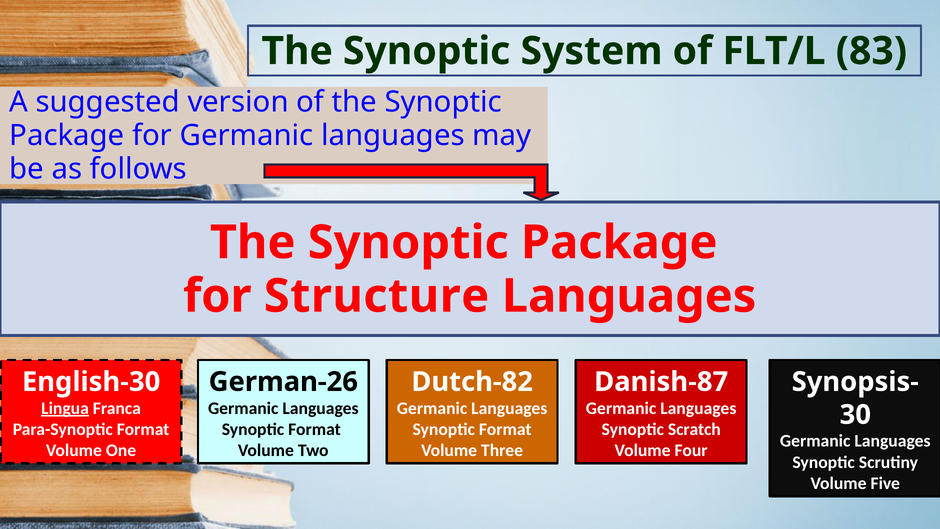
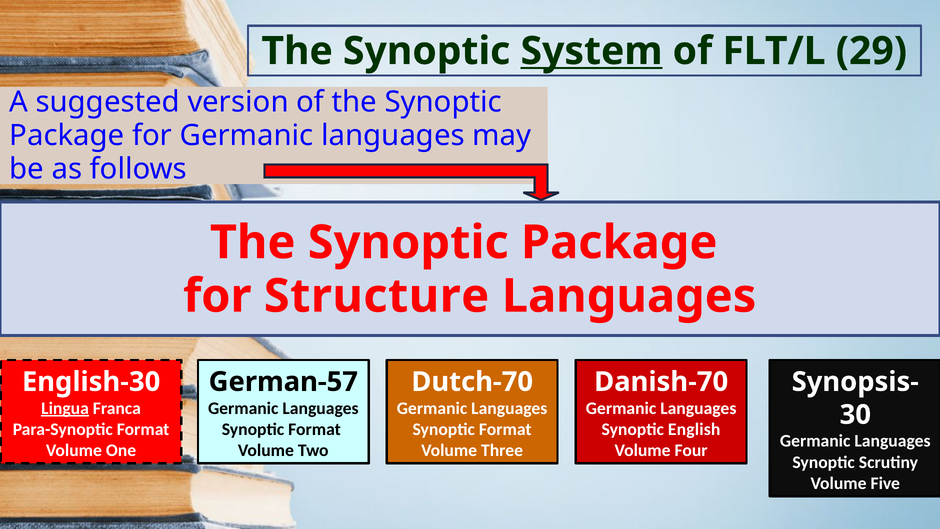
System underline: none -> present
83: 83 -> 29
German-26: German-26 -> German-57
Dutch-82: Dutch-82 -> Dutch-70
Danish-87: Danish-87 -> Danish-70
Scratch: Scratch -> English
